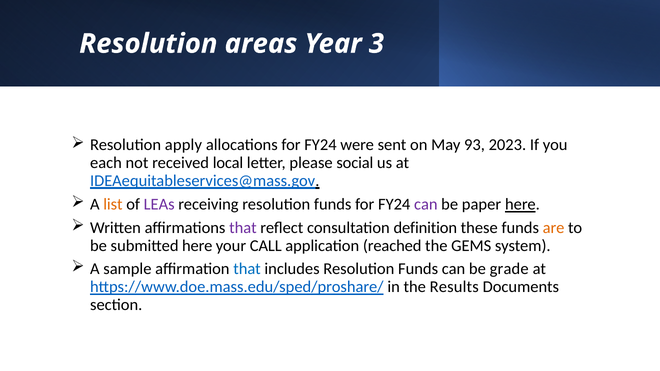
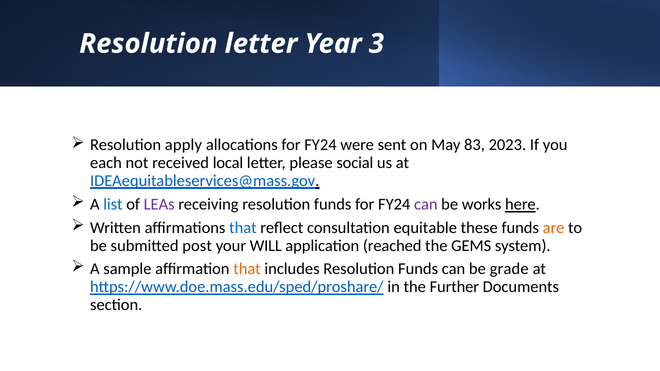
Resolution areas: areas -> letter
93: 93 -> 83
list colour: orange -> blue
paper: paper -> works
that at (243, 228) colour: purple -> blue
definition: definition -> equitable
submitted here: here -> post
CALL: CALL -> WILL
that at (247, 269) colour: blue -> orange
Results: Results -> Further
